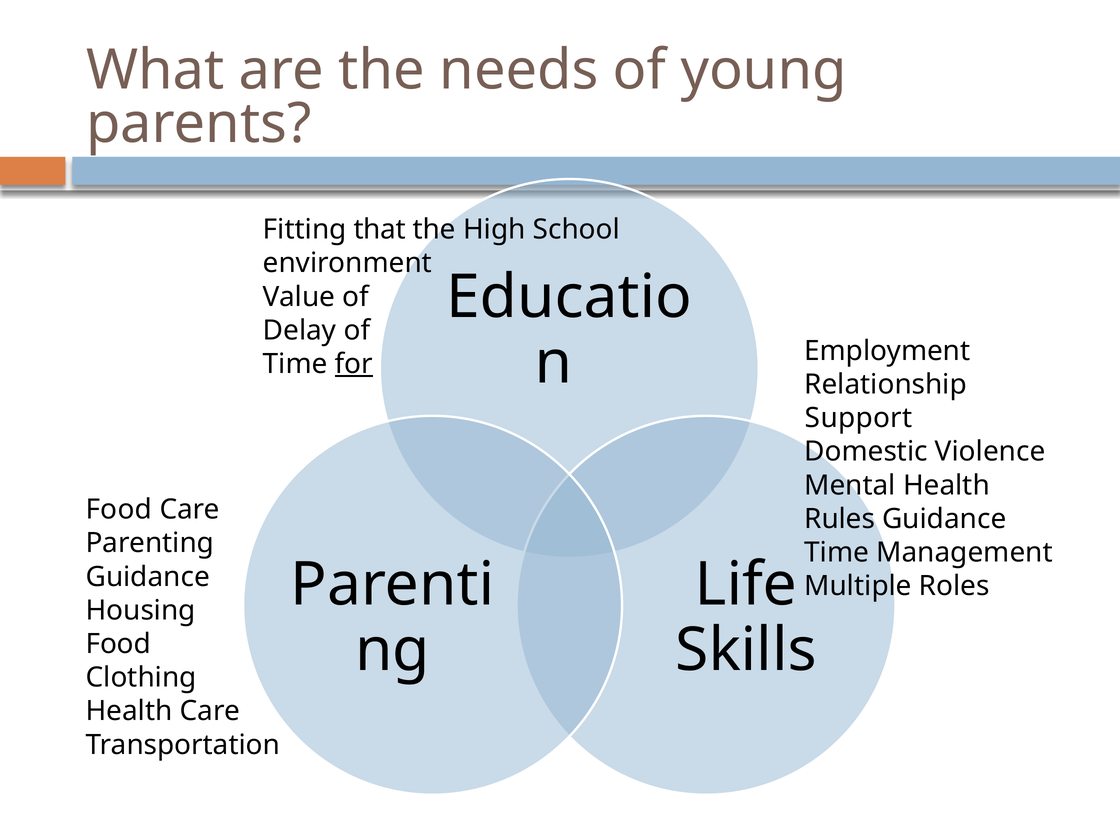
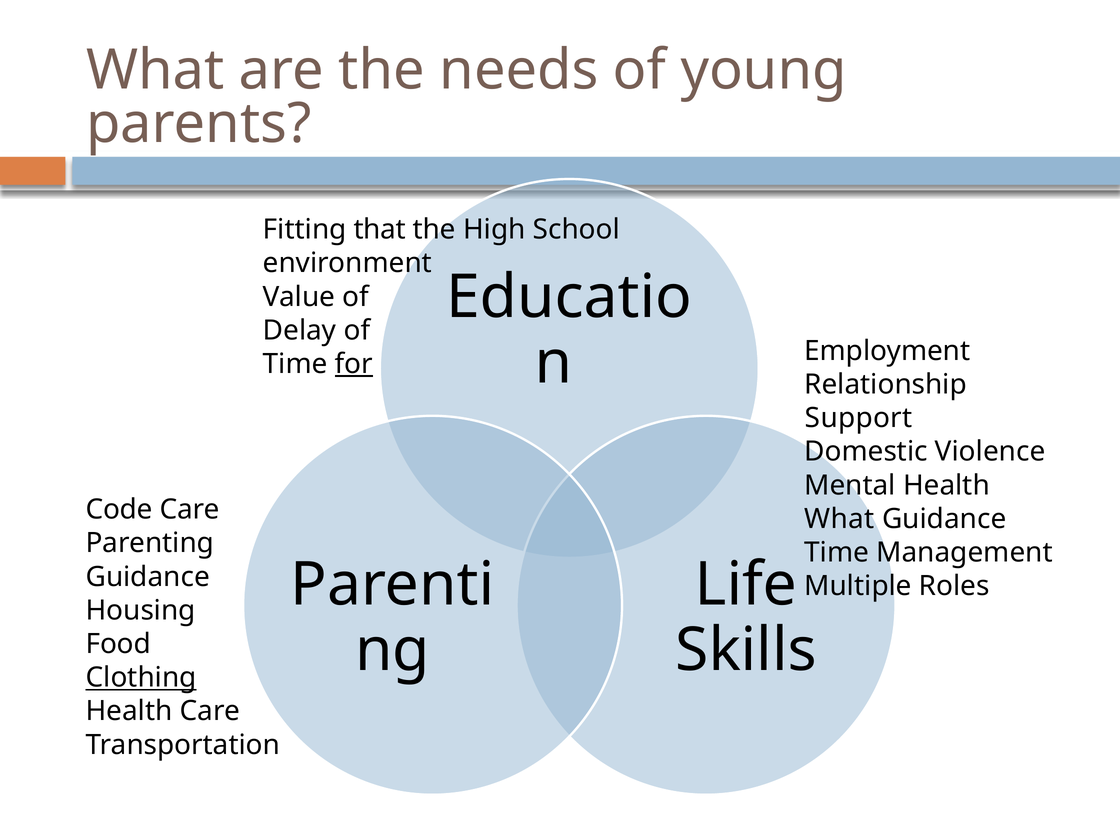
Food at (119, 510): Food -> Code
Rules at (840, 519): Rules -> What
Clothing underline: none -> present
